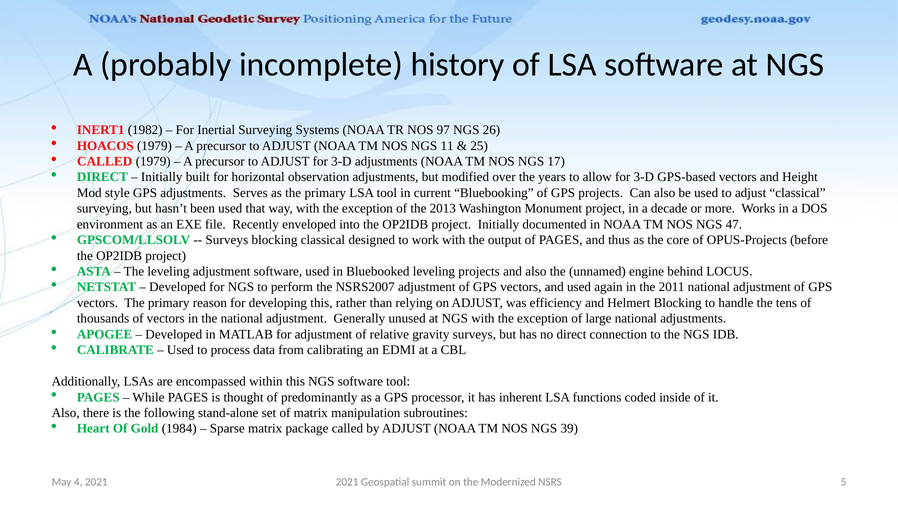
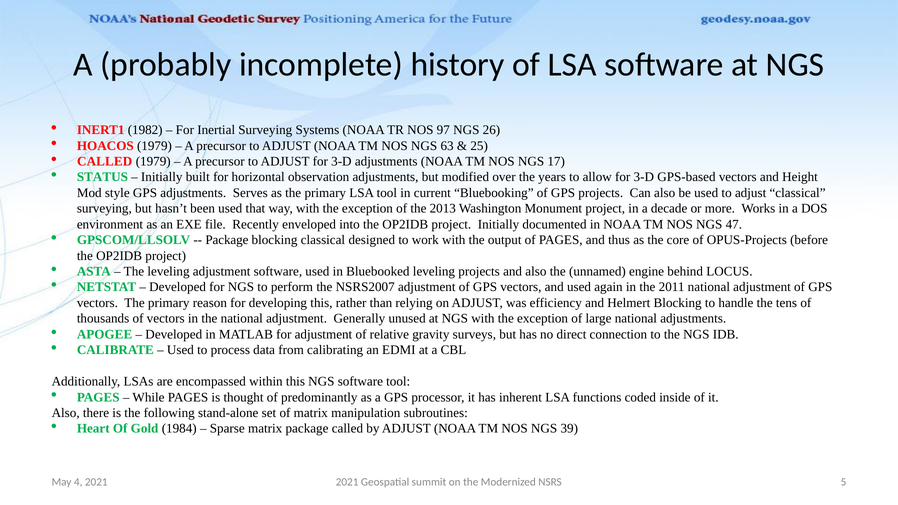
11: 11 -> 63
DIRECT at (102, 177): DIRECT -> STATUS
Surveys at (227, 240): Surveys -> Package
